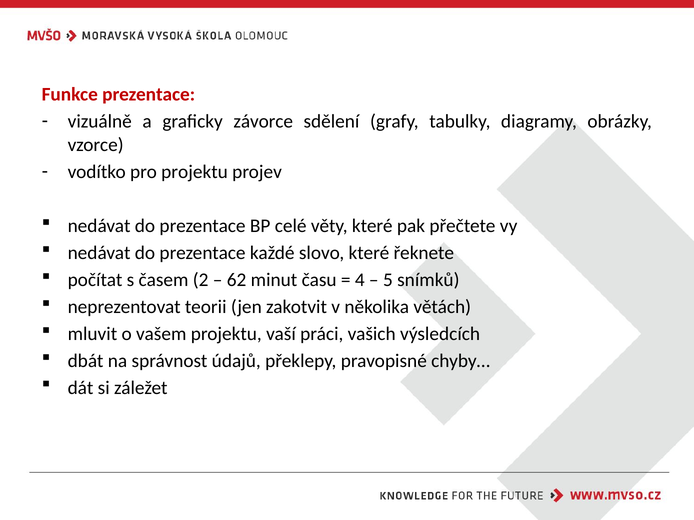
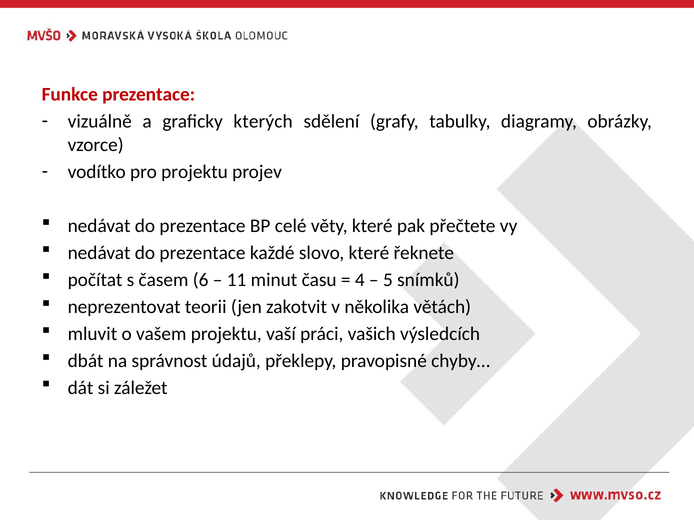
závorce: závorce -> kterých
2: 2 -> 6
62: 62 -> 11
